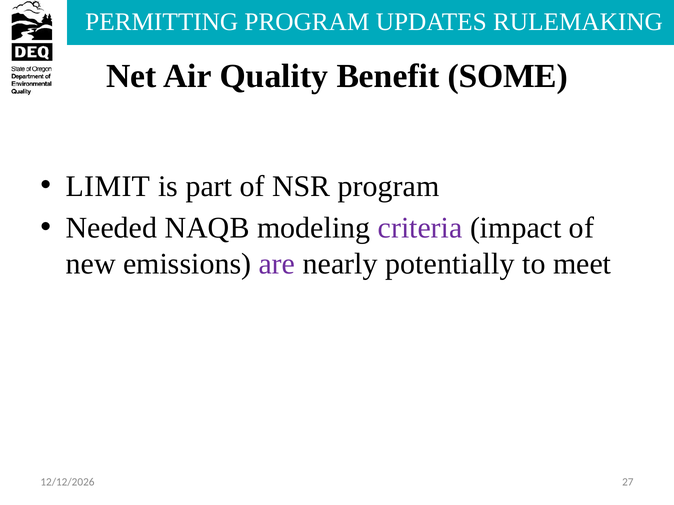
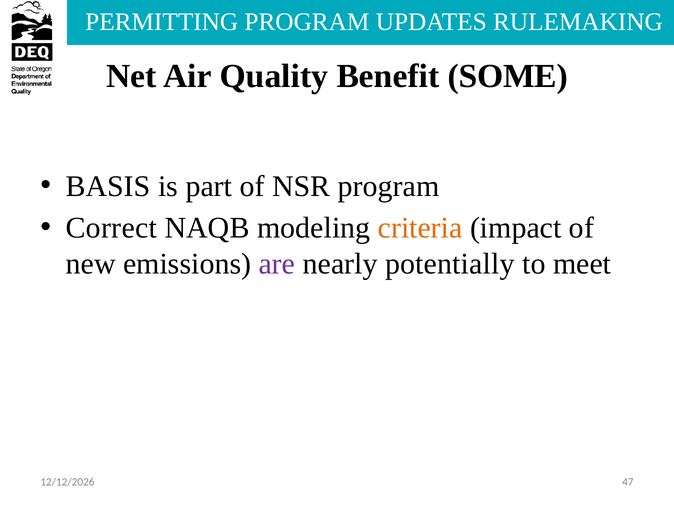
LIMIT: LIMIT -> BASIS
Needed: Needed -> Correct
criteria colour: purple -> orange
27: 27 -> 47
